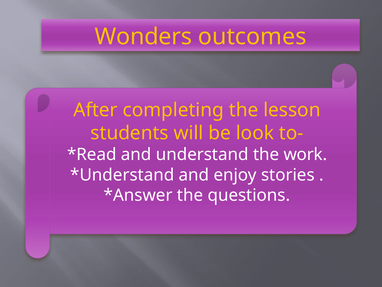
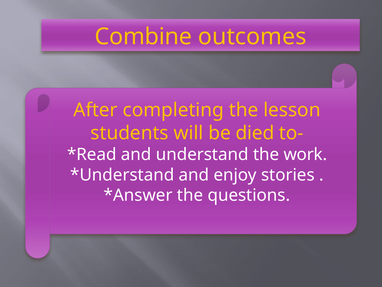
Wonders: Wonders -> Combine
look: look -> died
